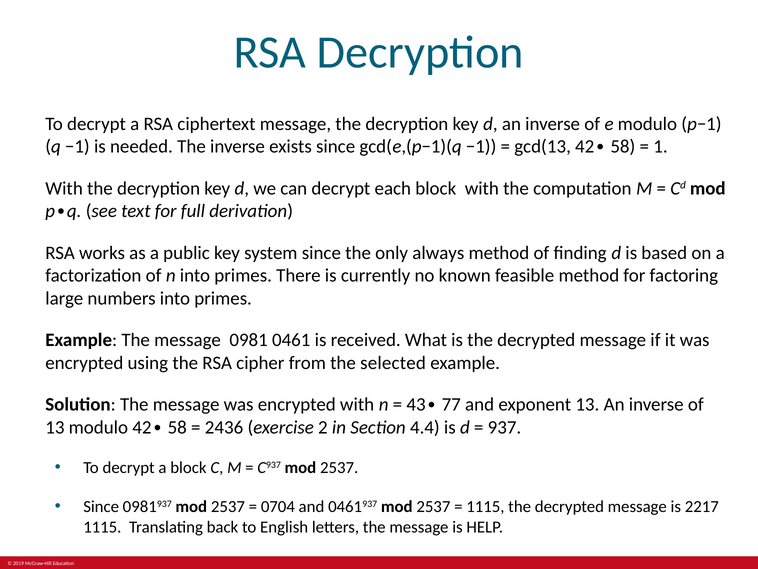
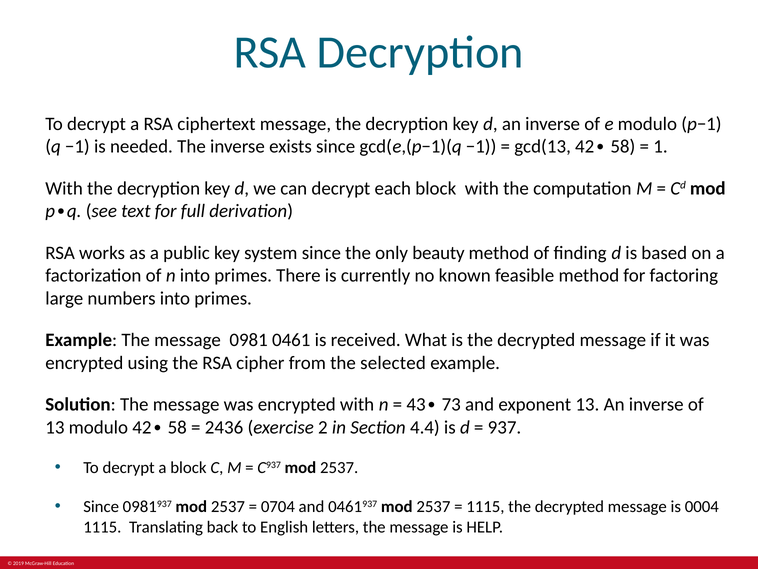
always: always -> beauty
77: 77 -> 73
2217: 2217 -> 0004
